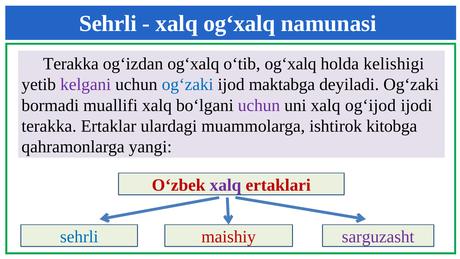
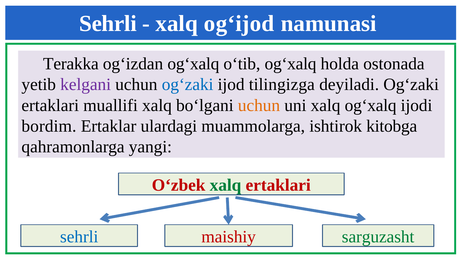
xalq og‘xalq: og‘xalq -> og‘ijod
kelishigi: kelishigi -> ostonada
maktabga: maktabga -> tilingizga
bormadi at (50, 105): bormadi -> ertaklari
uchun at (259, 105) colour: purple -> orange
xalq og‘ijod: og‘ijod -> og‘xalq
terakka at (49, 126): terakka -> bordim
xalq at (226, 185) colour: purple -> green
sarguzasht colour: purple -> green
